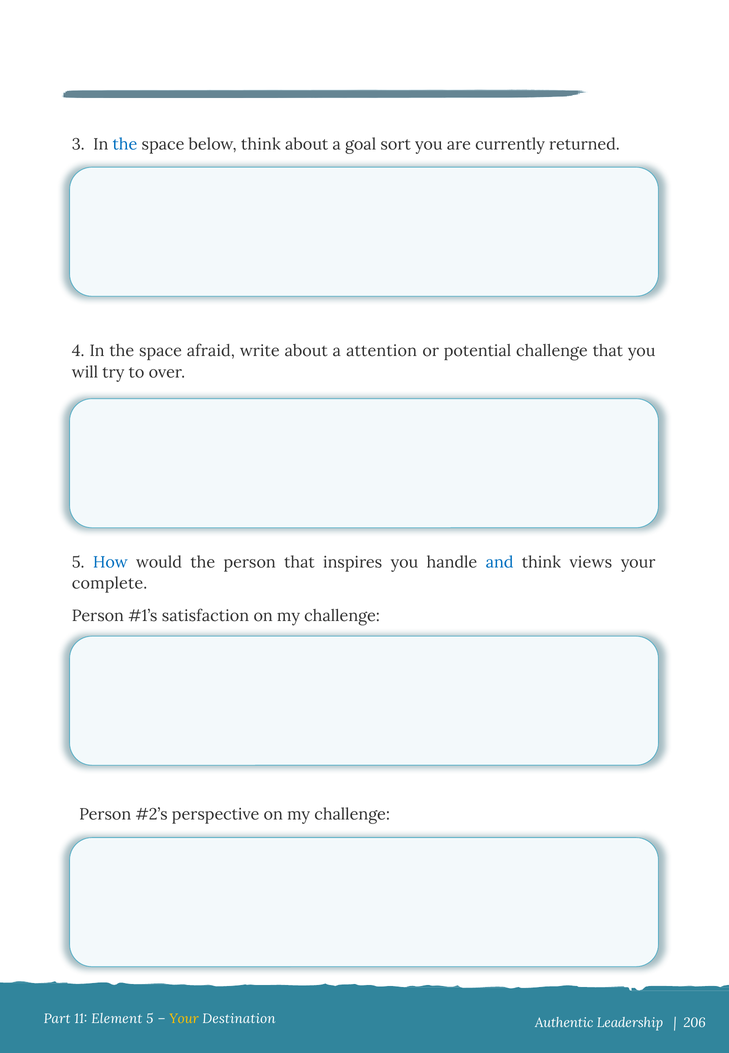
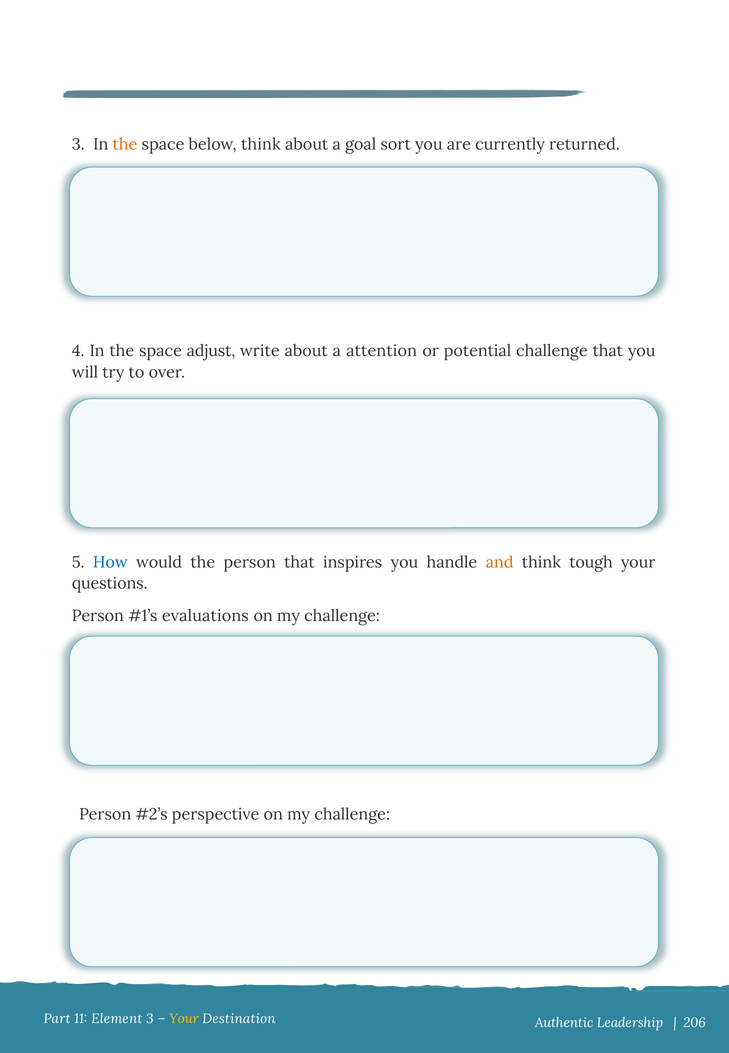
the at (125, 144) colour: blue -> orange
afraid: afraid -> adjust
and colour: blue -> orange
views: views -> tough
complete: complete -> questions
satisfaction: satisfaction -> evaluations
Element 5: 5 -> 3
